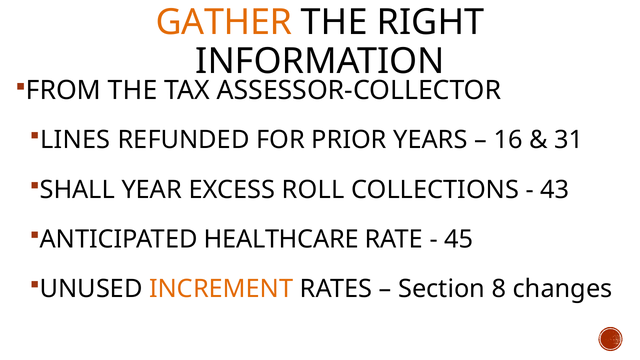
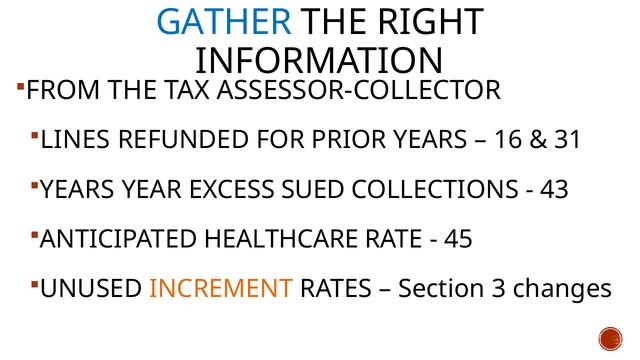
GATHER colour: orange -> blue
SHALL at (77, 190): SHALL -> YEARS
ROLL: ROLL -> SUED
8: 8 -> 3
